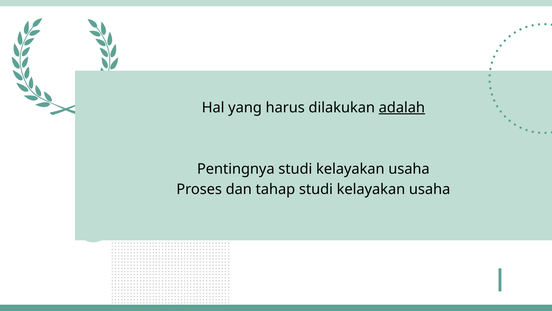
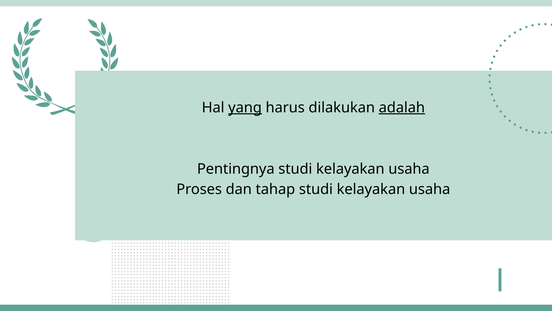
yang underline: none -> present
